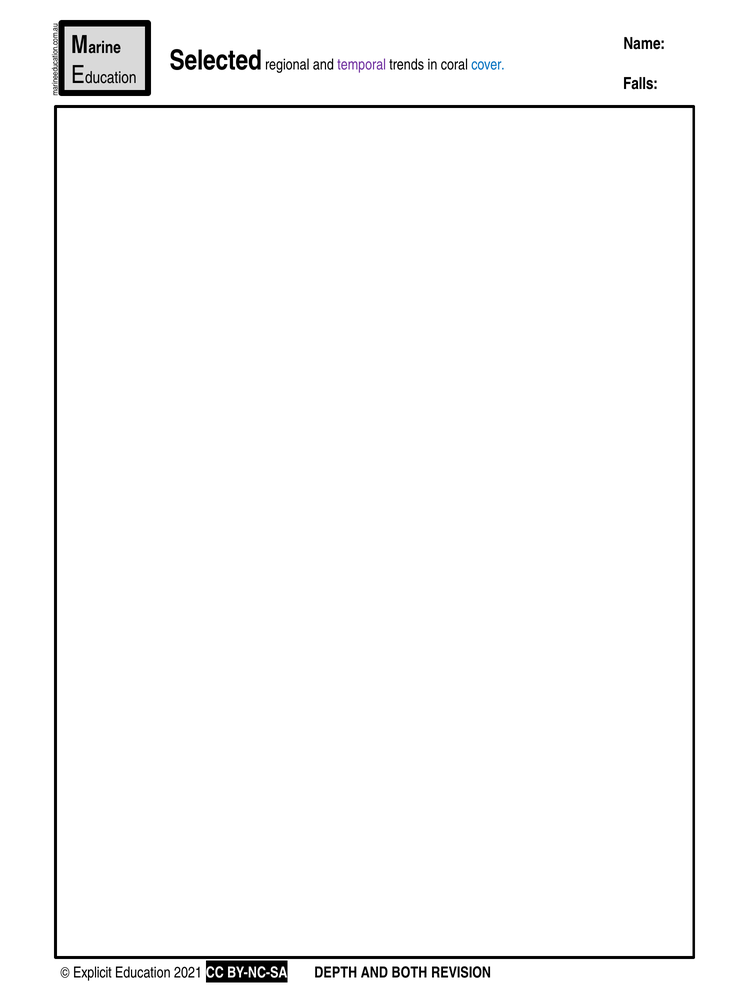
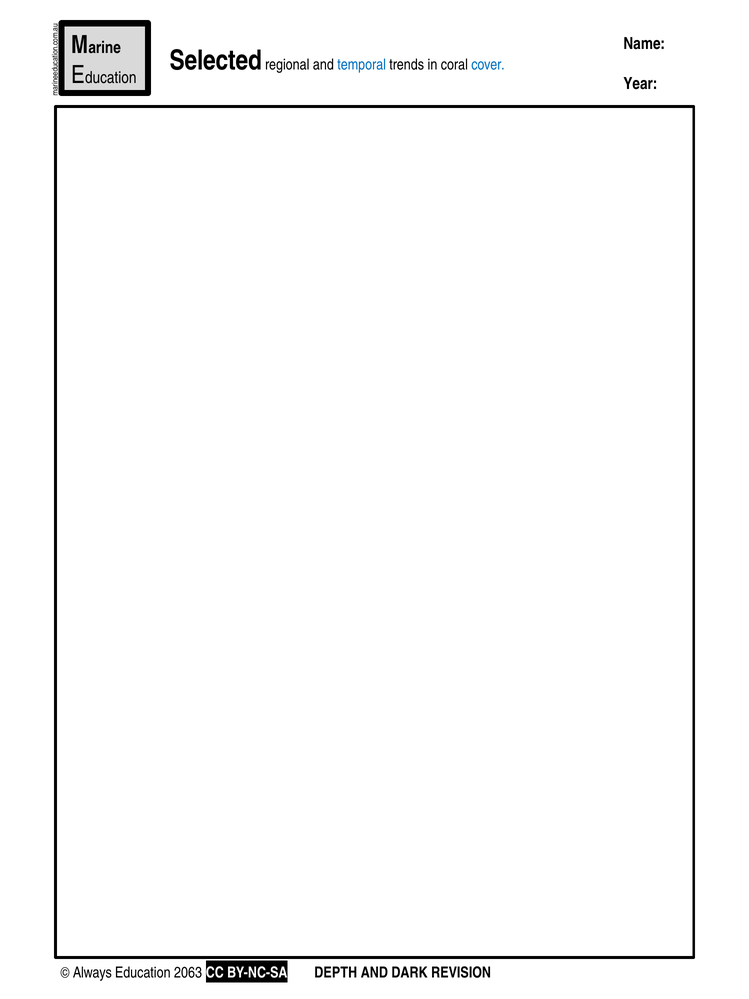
temporal colour: purple -> blue
Falls: Falls -> Year
Explicit: Explicit -> Always
2021: 2021 -> 2063
BOTH: BOTH -> DARK
